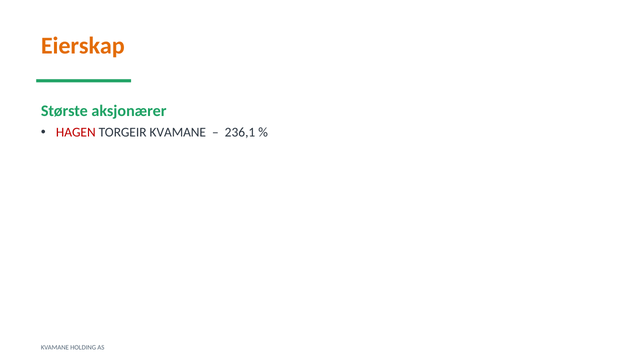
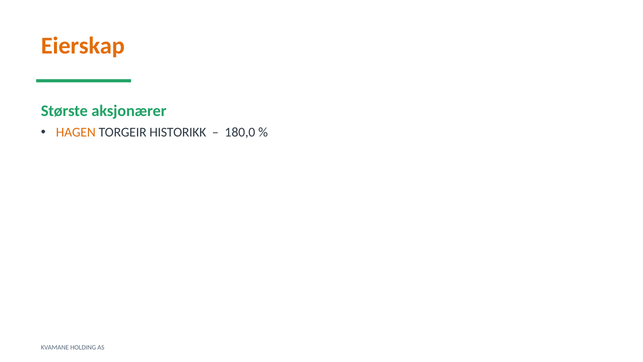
HAGEN colour: red -> orange
TORGEIR KVAMANE: KVAMANE -> HISTORIKK
236,1: 236,1 -> 180,0
